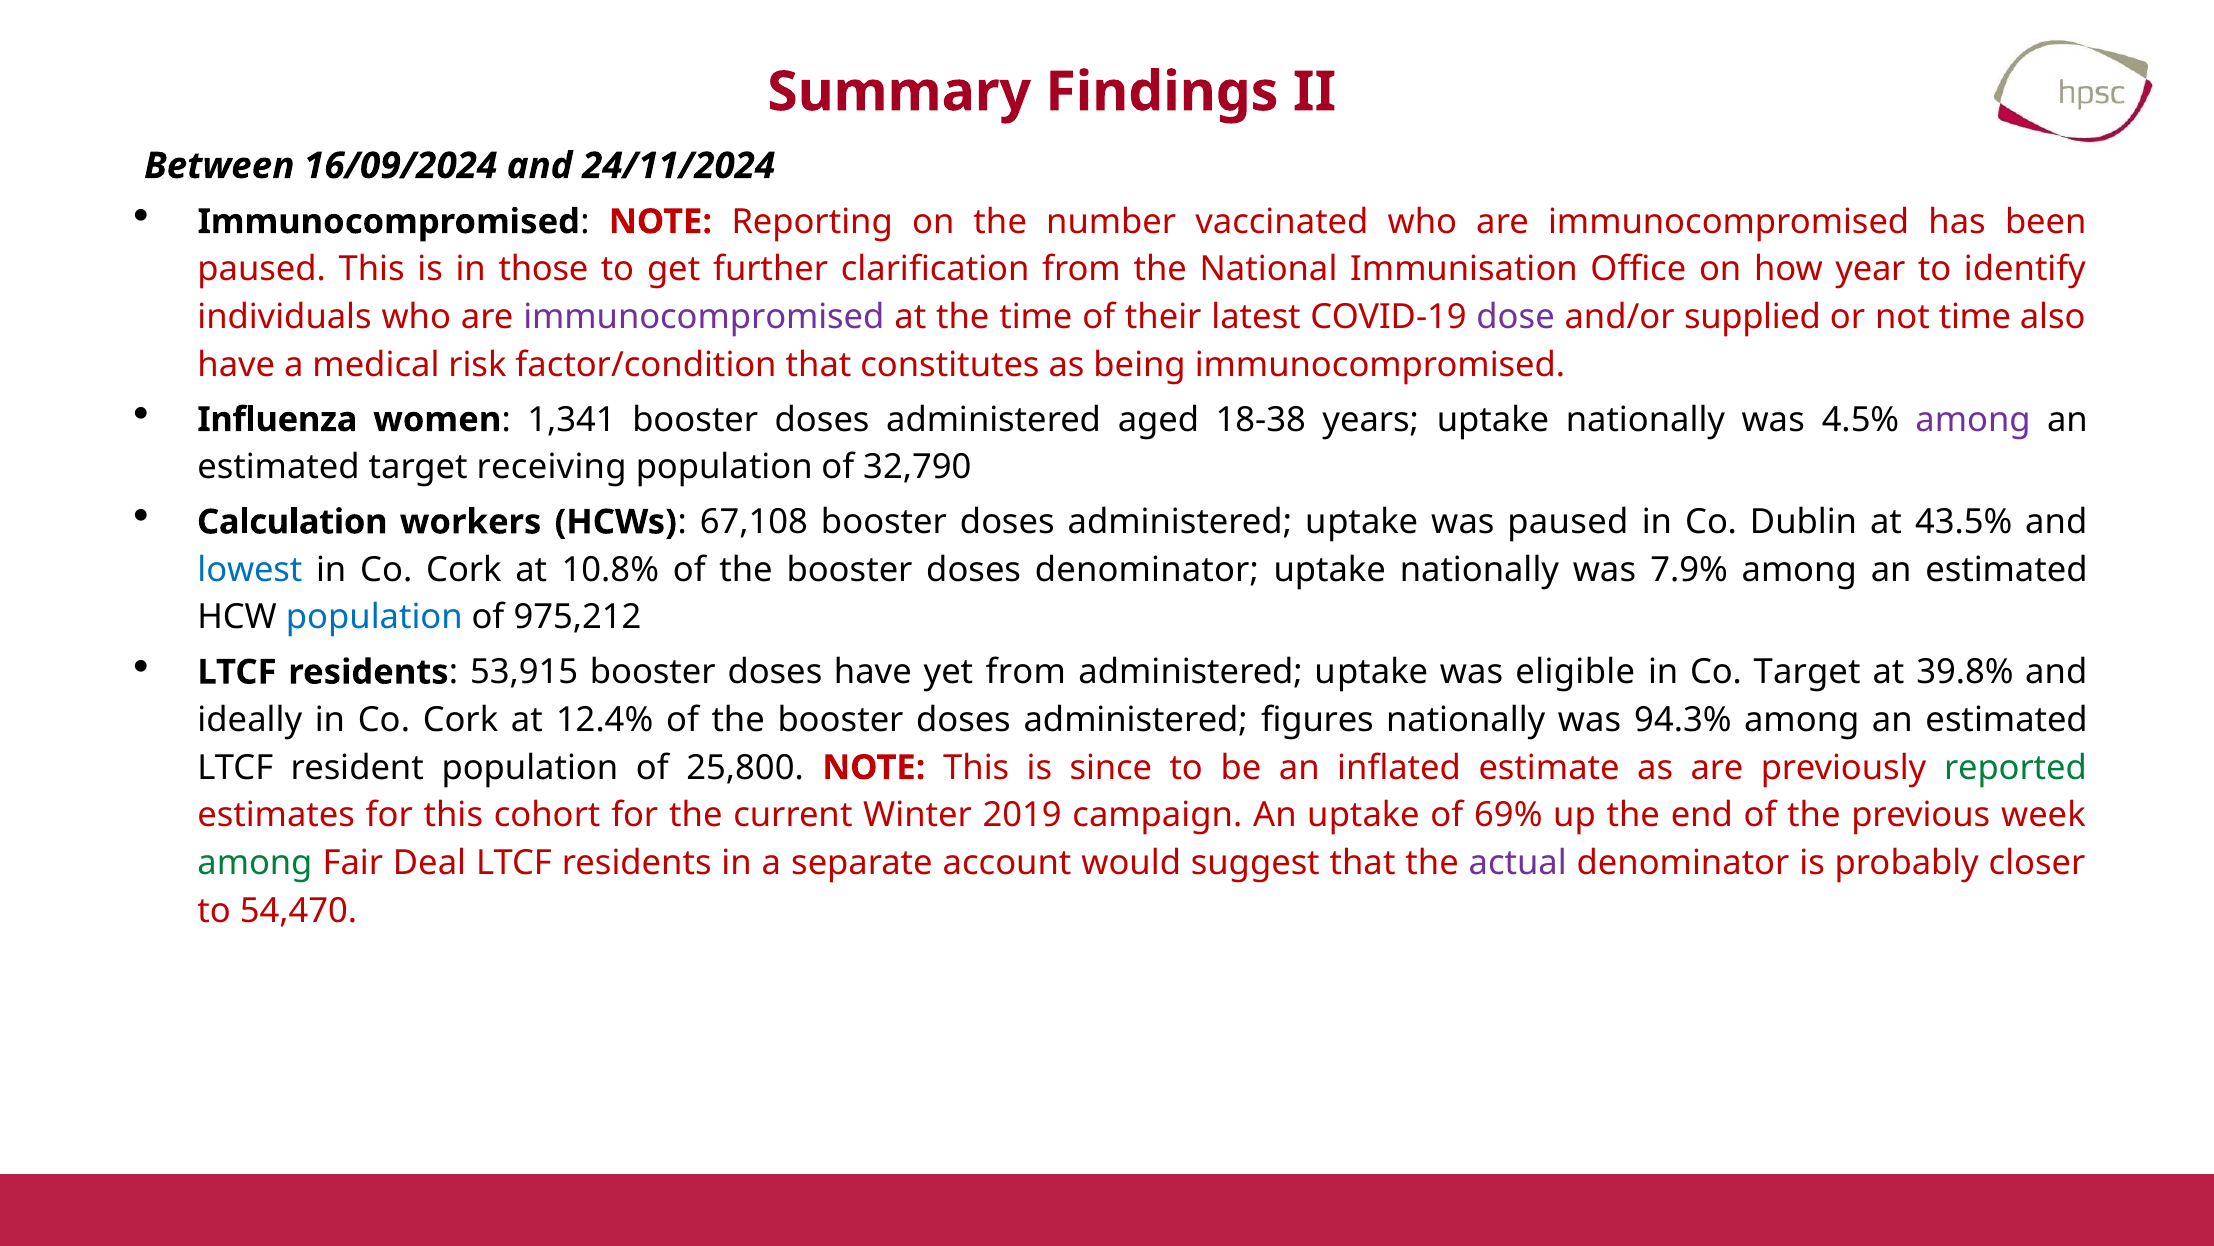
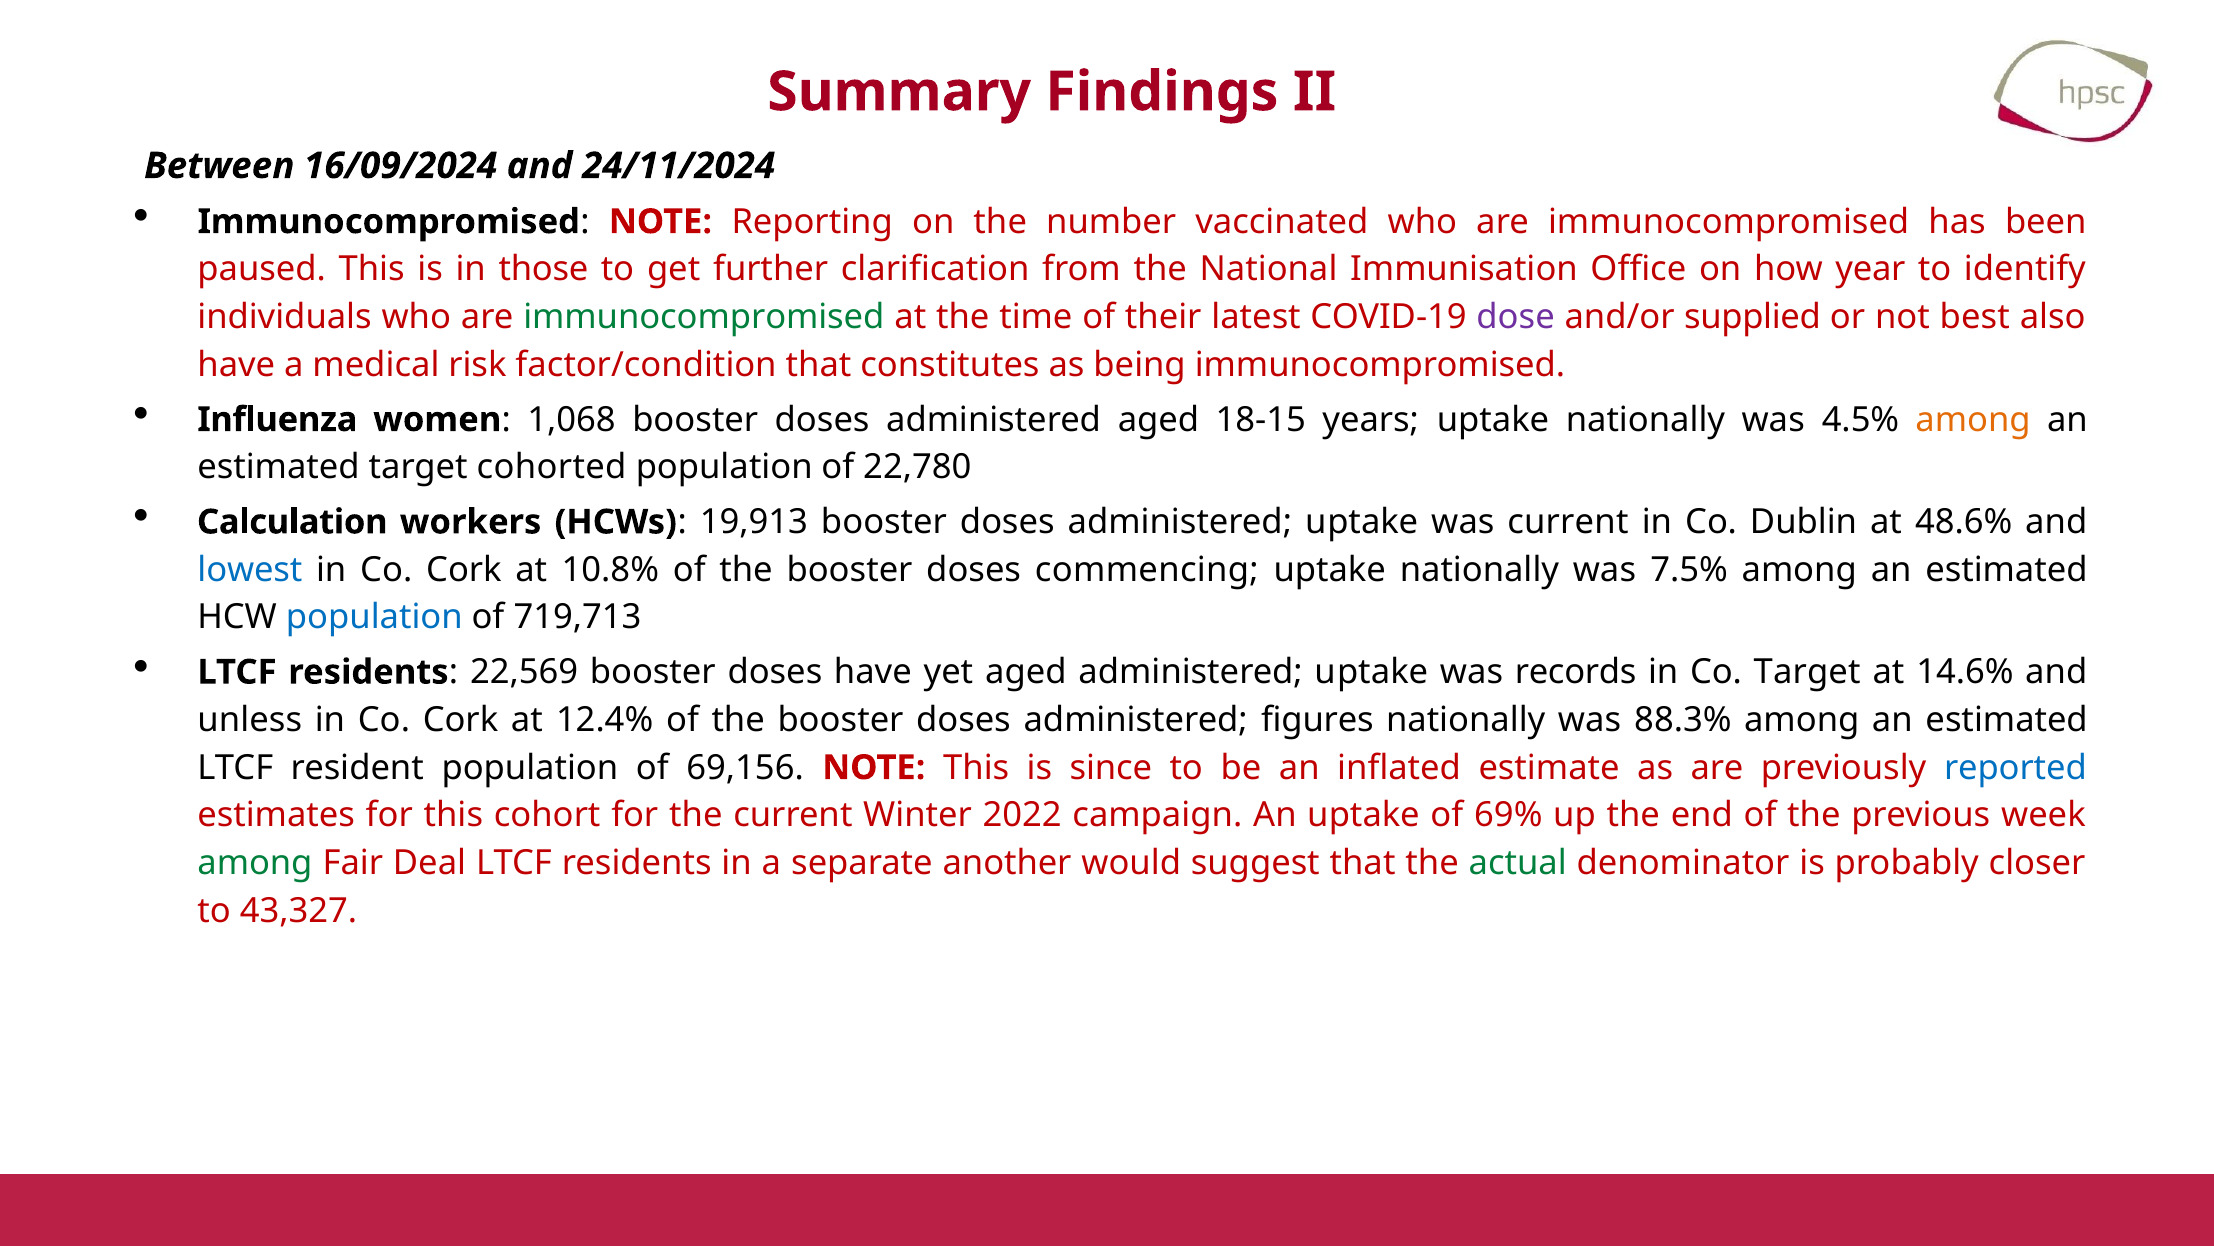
immunocompromised at (704, 317) colour: purple -> green
not time: time -> best
1,341: 1,341 -> 1,068
18-38: 18-38 -> 18-15
among at (1973, 420) colour: purple -> orange
receiving: receiving -> cohorted
32,790: 32,790 -> 22,780
67,108: 67,108 -> 19,913
was paused: paused -> current
43.5%: 43.5% -> 48.6%
doses denominator: denominator -> commencing
7.9%: 7.9% -> 7.5%
975,212: 975,212 -> 719,713
53,915: 53,915 -> 22,569
yet from: from -> aged
eligible: eligible -> records
39.8%: 39.8% -> 14.6%
ideally: ideally -> unless
94.3%: 94.3% -> 88.3%
25,800: 25,800 -> 69,156
reported colour: green -> blue
2019: 2019 -> 2022
account: account -> another
actual colour: purple -> green
54,470: 54,470 -> 43,327
